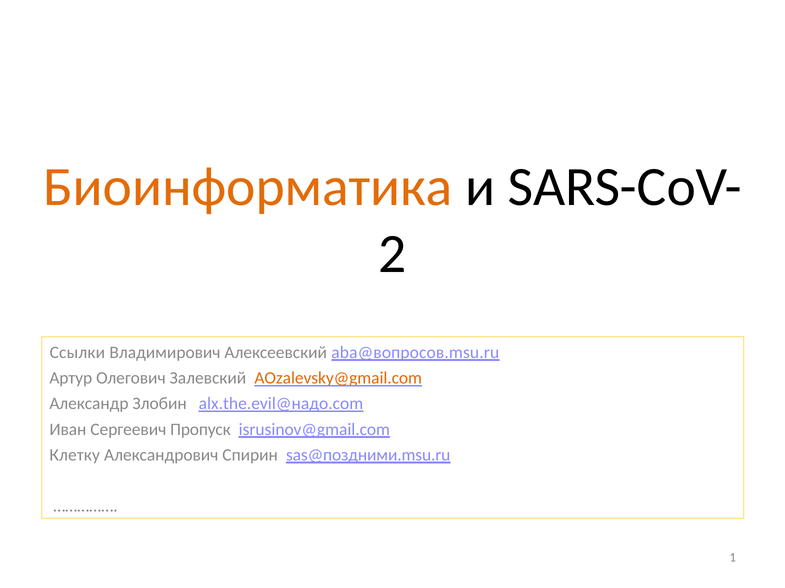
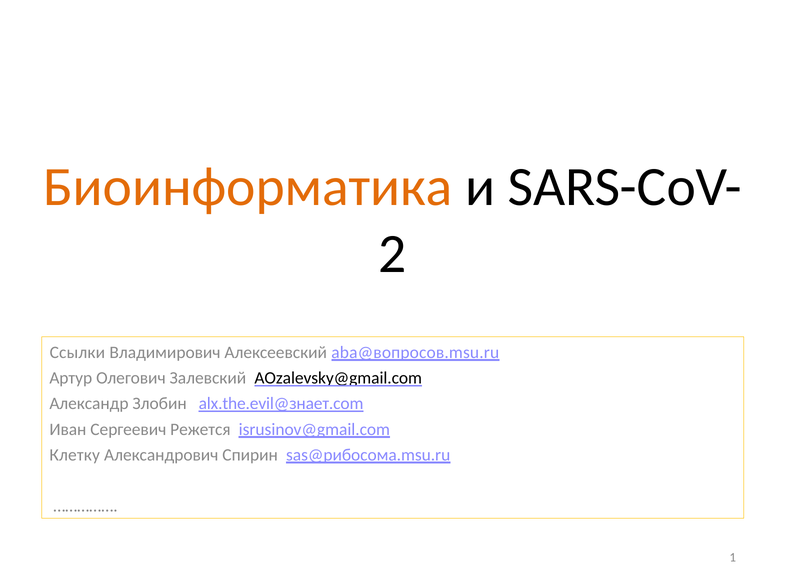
AOzalevsky@gmail.com colour: orange -> black
alx.the.evil@надо.com: alx.the.evil@надо.com -> alx.the.evil@знает.com
Пропуск: Пропуск -> Режется
sas@поздними.msu.ru: sas@поздними.msu.ru -> sas@рибосома.msu.ru
